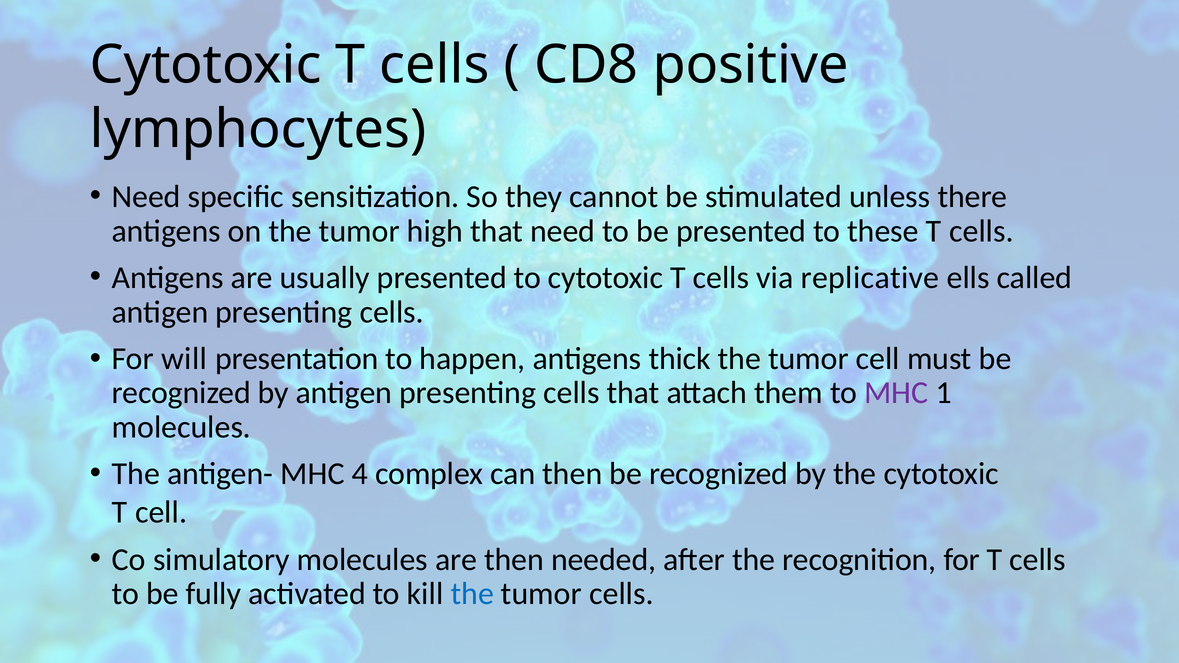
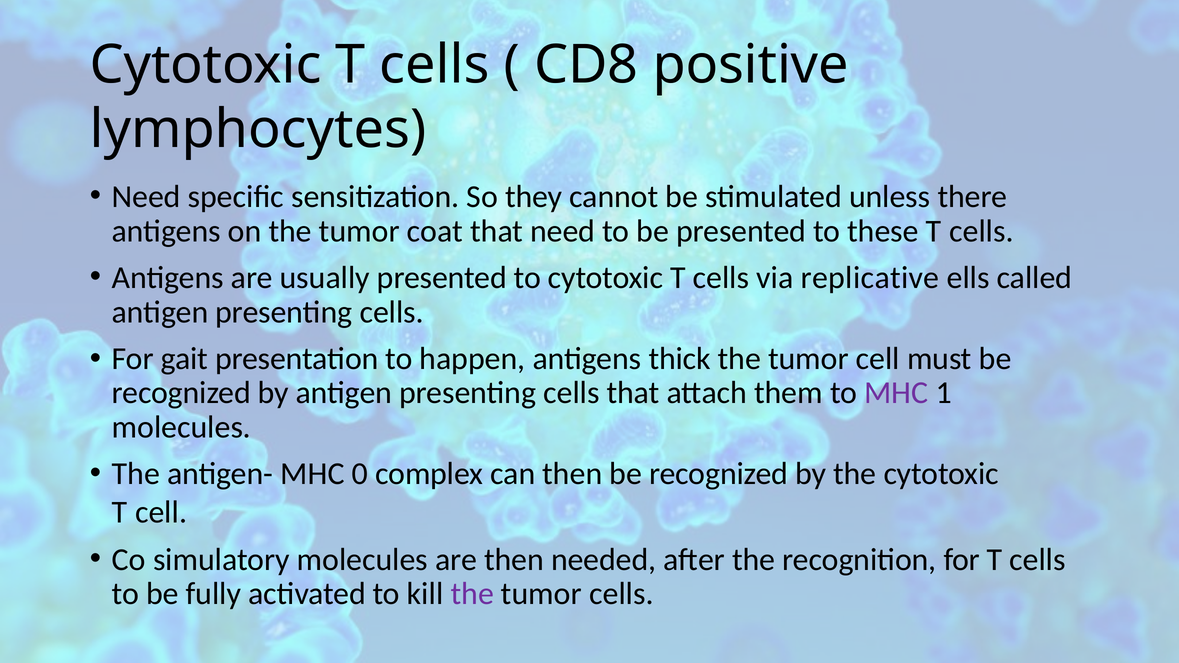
high: high -> coat
will: will -> gait
4: 4 -> 0
the at (472, 594) colour: blue -> purple
